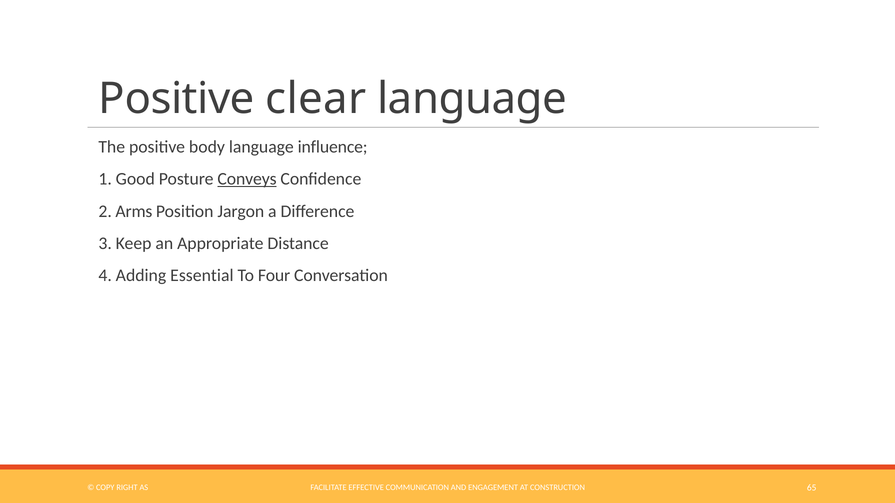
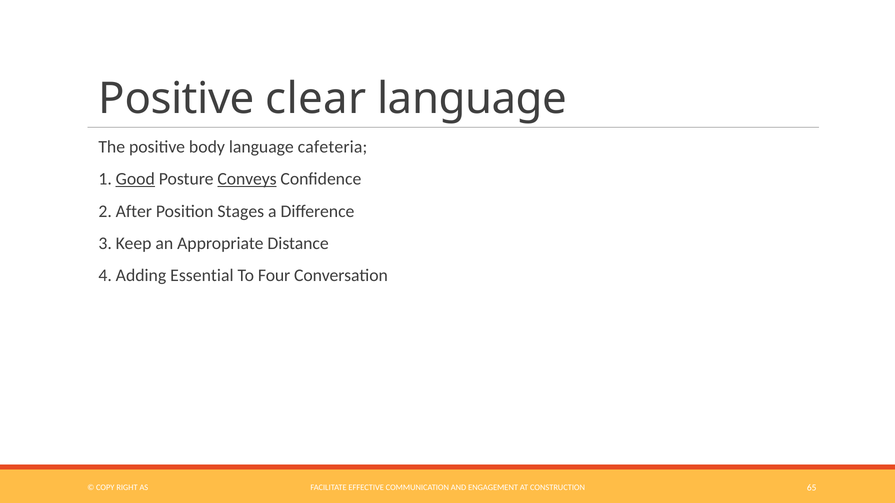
influence: influence -> cafeteria
Good underline: none -> present
Arms: Arms -> After
Jargon: Jargon -> Stages
